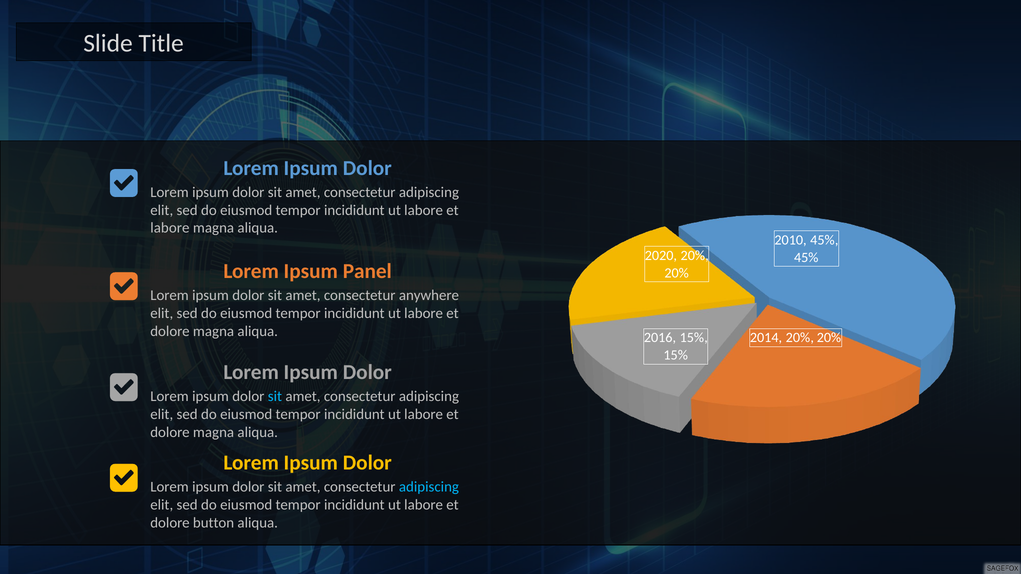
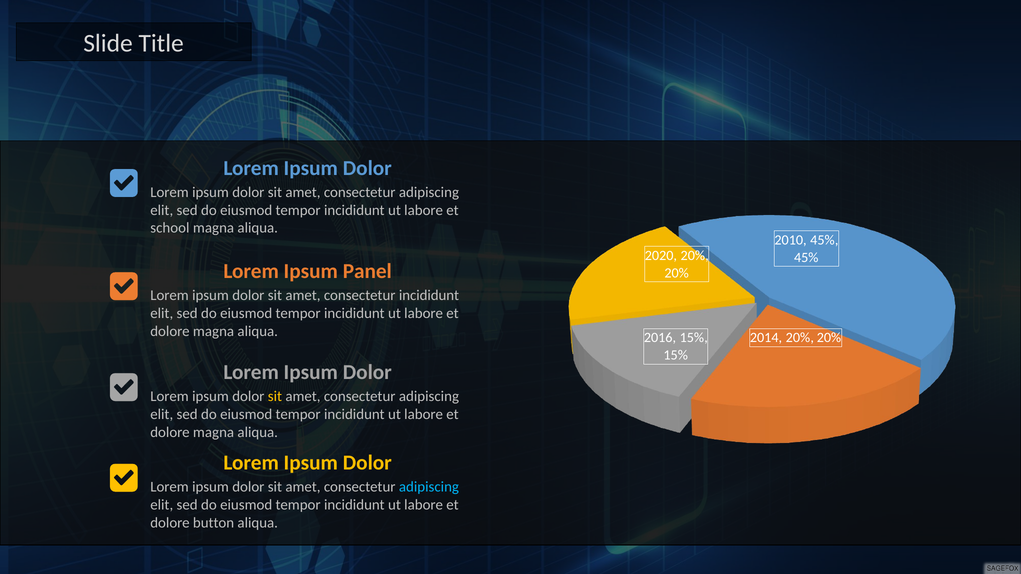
labore at (170, 228): labore -> school
consectetur anywhere: anywhere -> incididunt
sit at (275, 397) colour: light blue -> yellow
